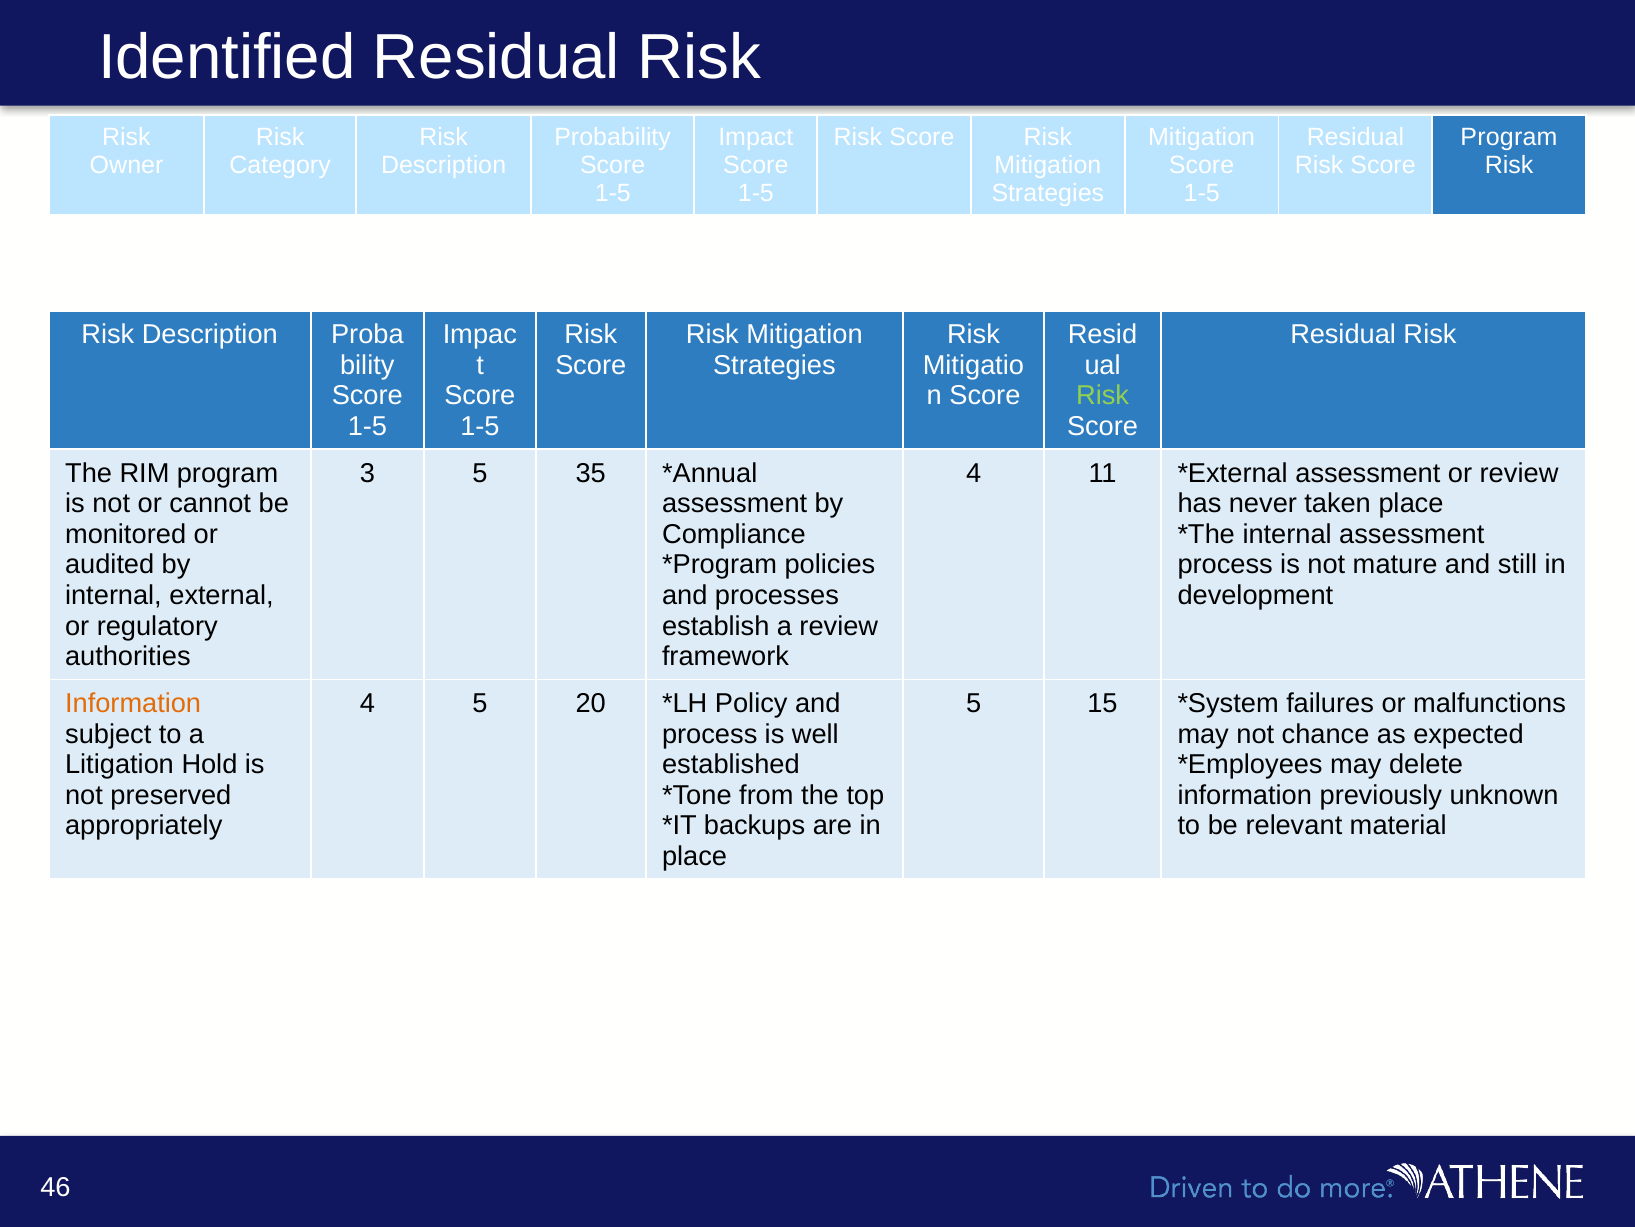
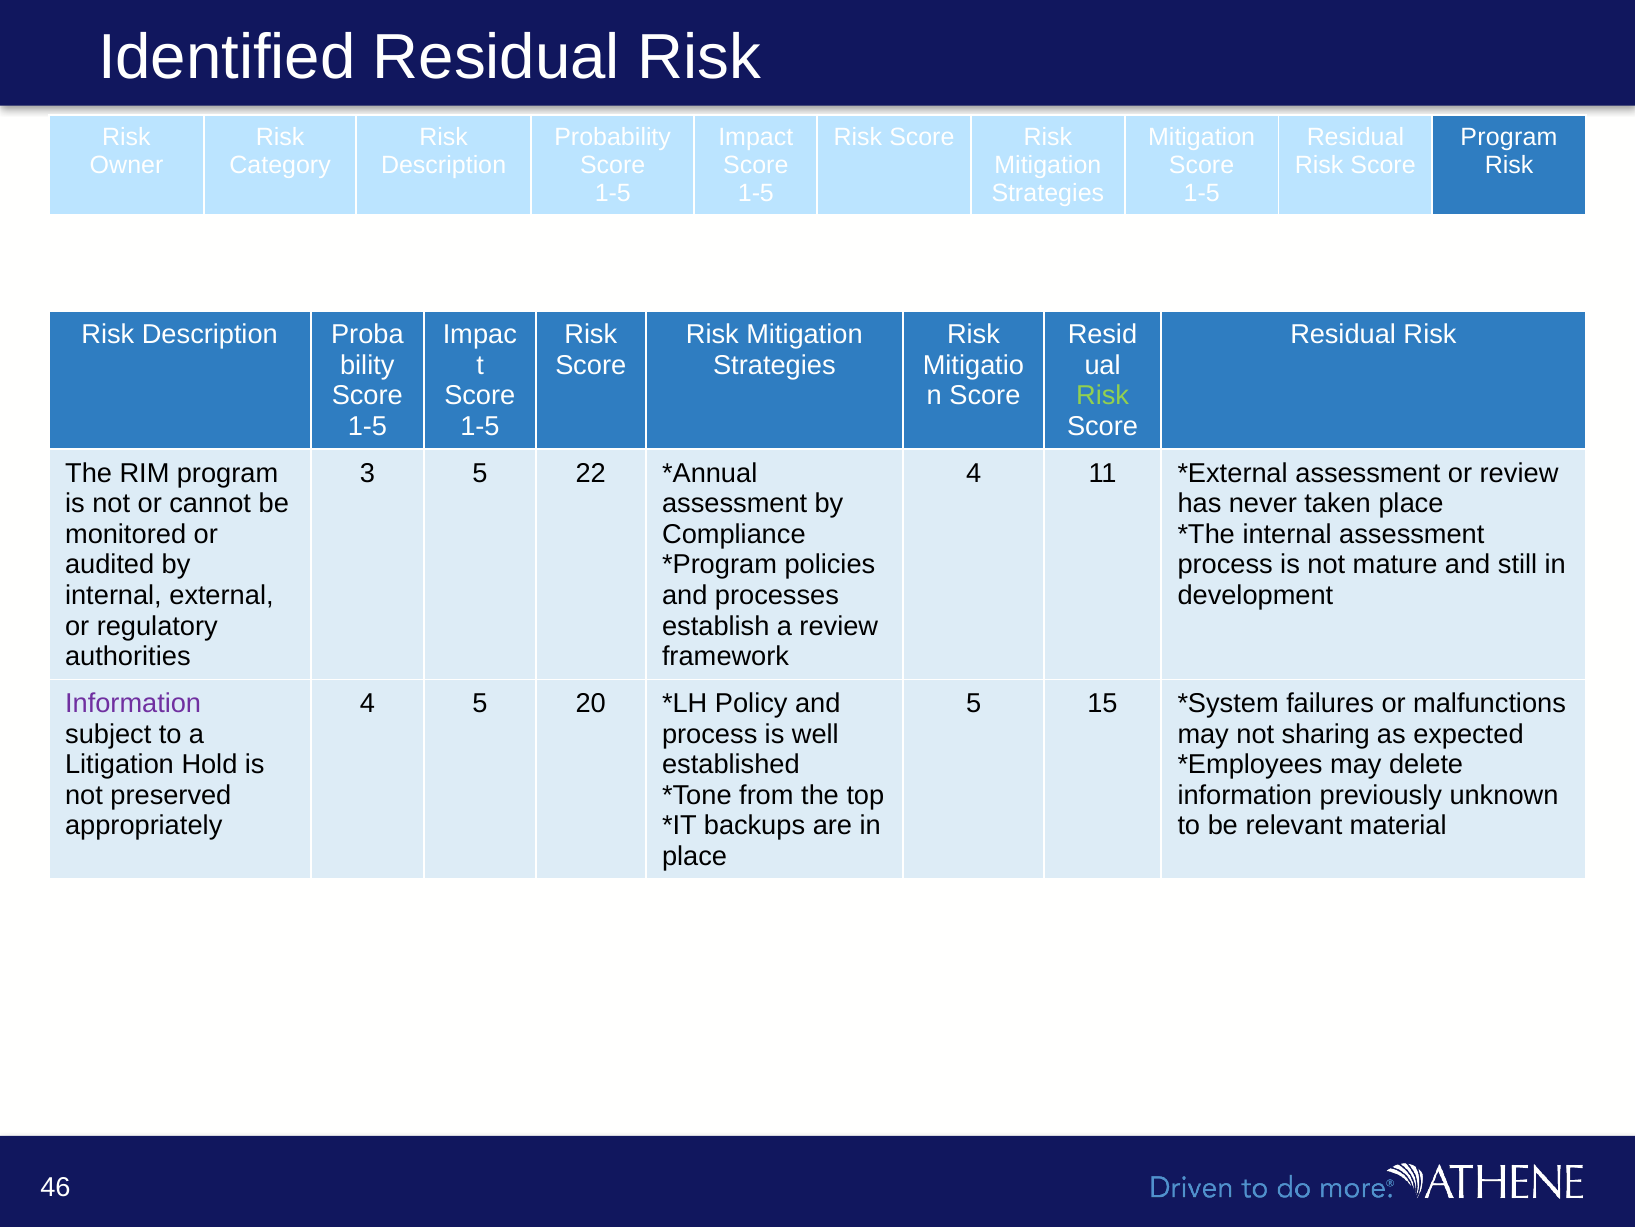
35: 35 -> 22
Information at (133, 703) colour: orange -> purple
chance: chance -> sharing
